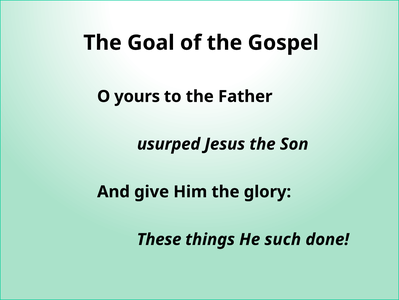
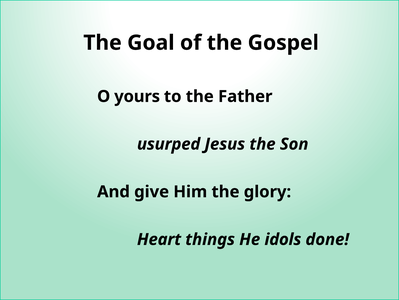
These: These -> Heart
such: such -> idols
